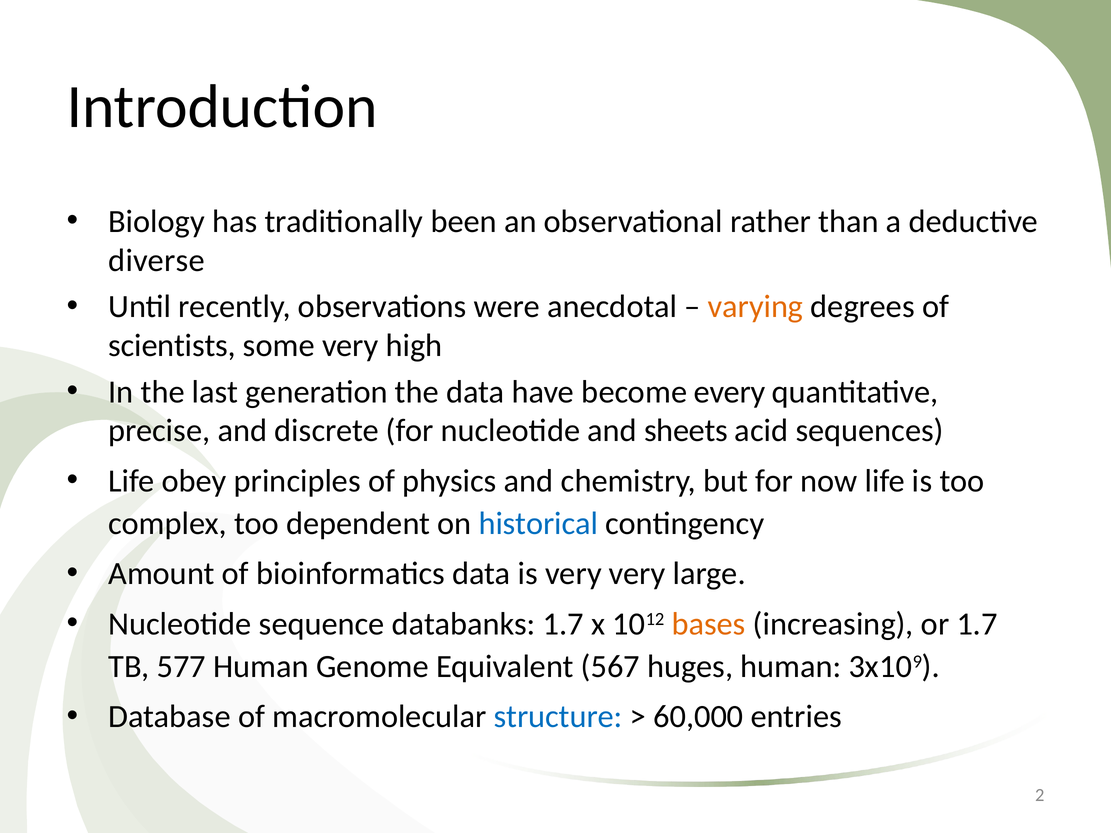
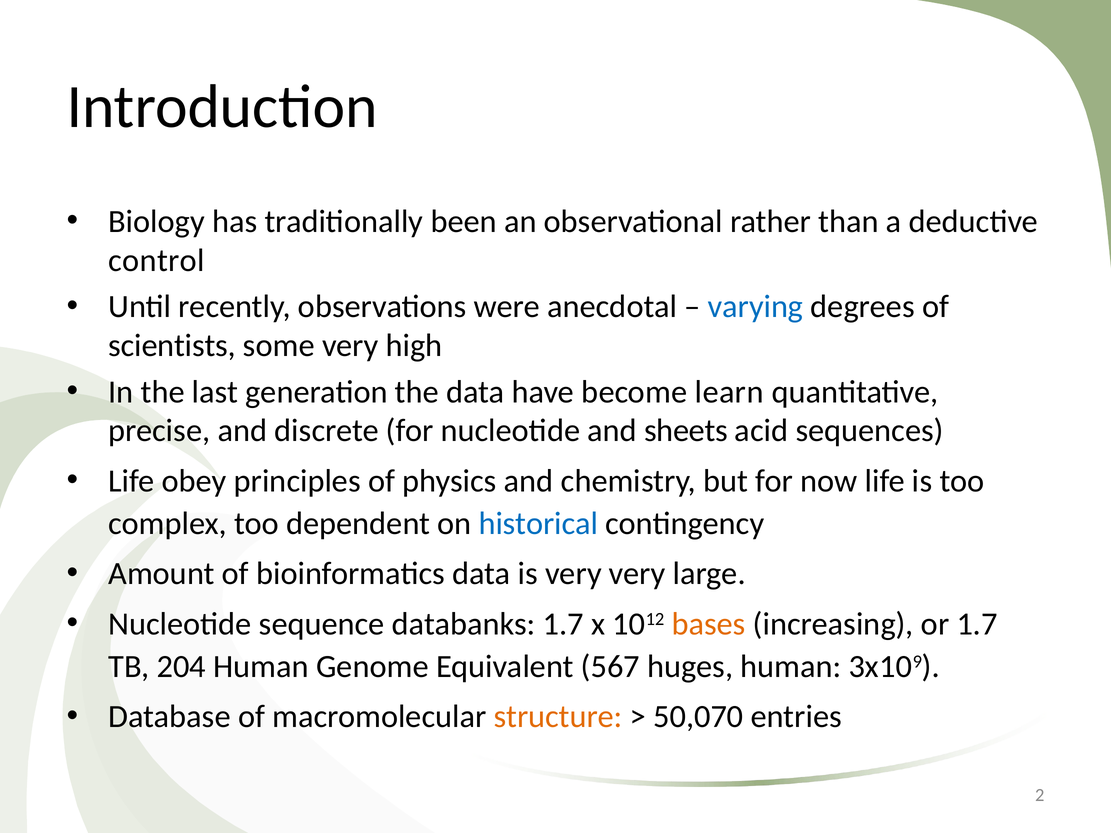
diverse: diverse -> control
varying colour: orange -> blue
every: every -> learn
577: 577 -> 204
structure colour: blue -> orange
60,000: 60,000 -> 50,070
